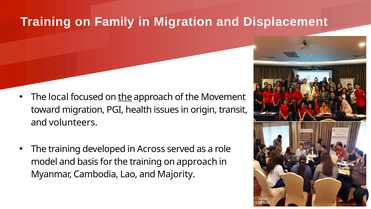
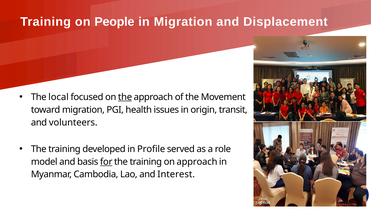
Family: Family -> People
Across: Across -> Profile
for underline: none -> present
Majority: Majority -> Interest
